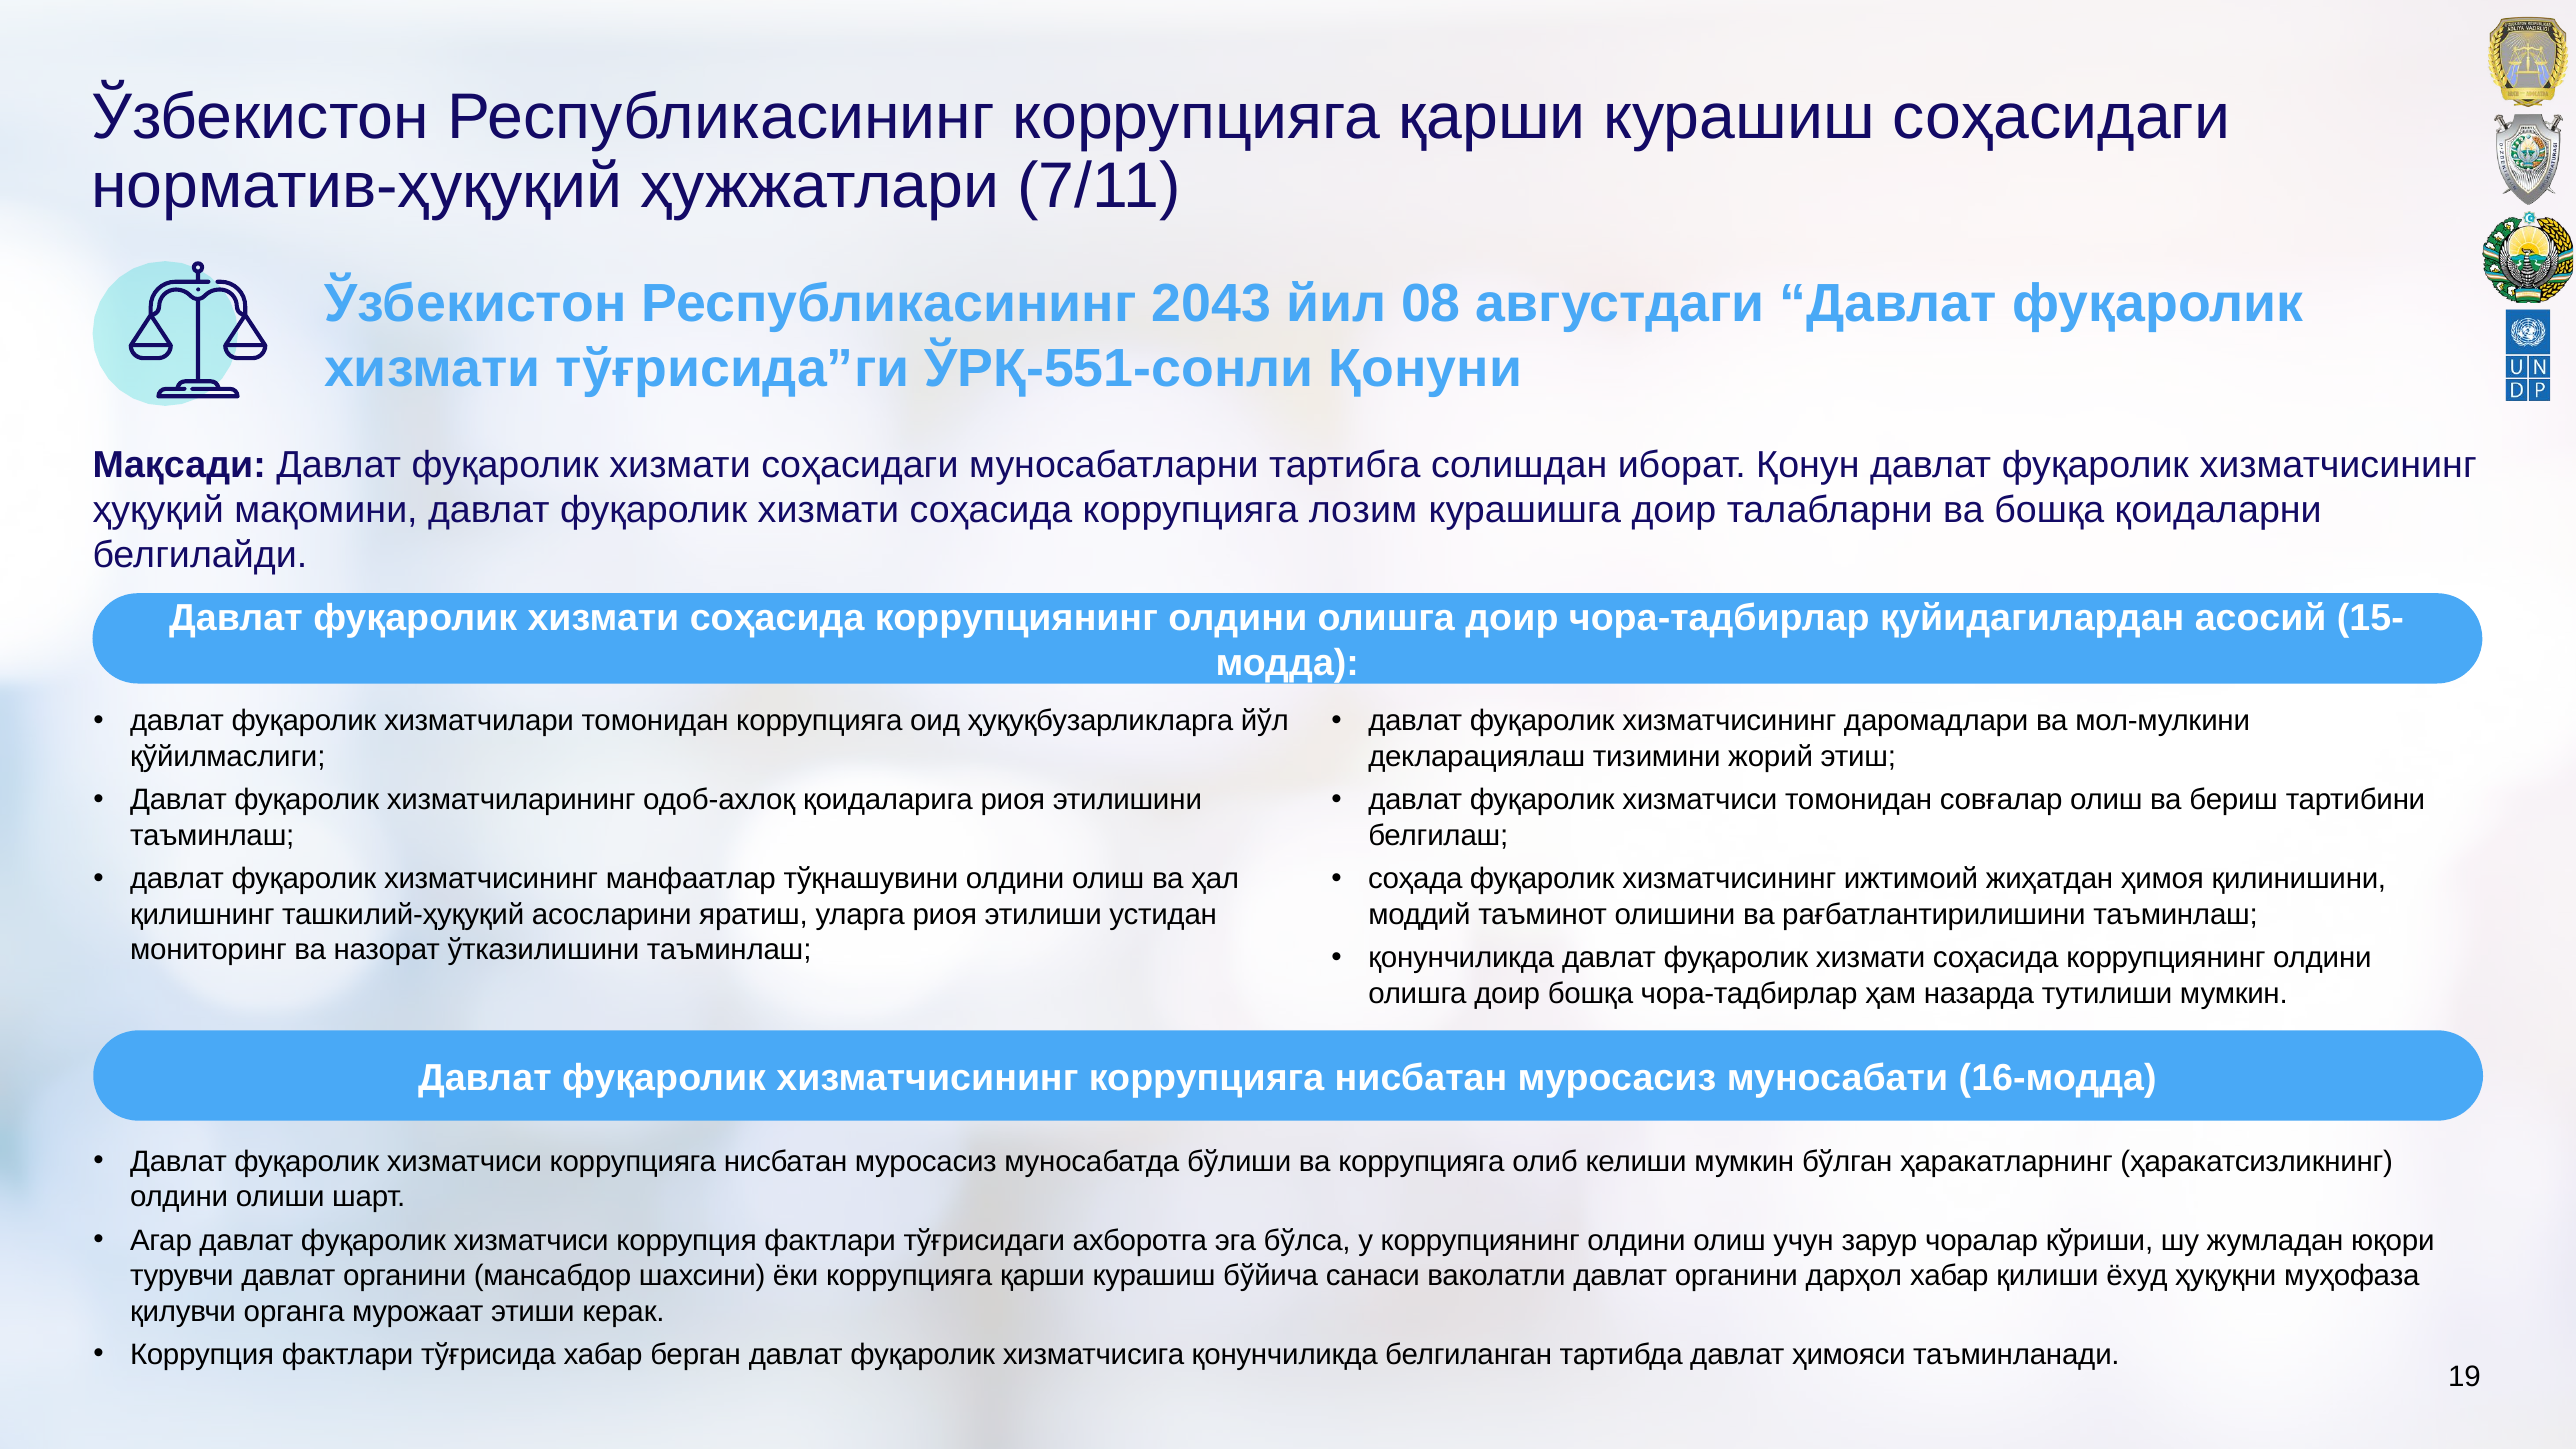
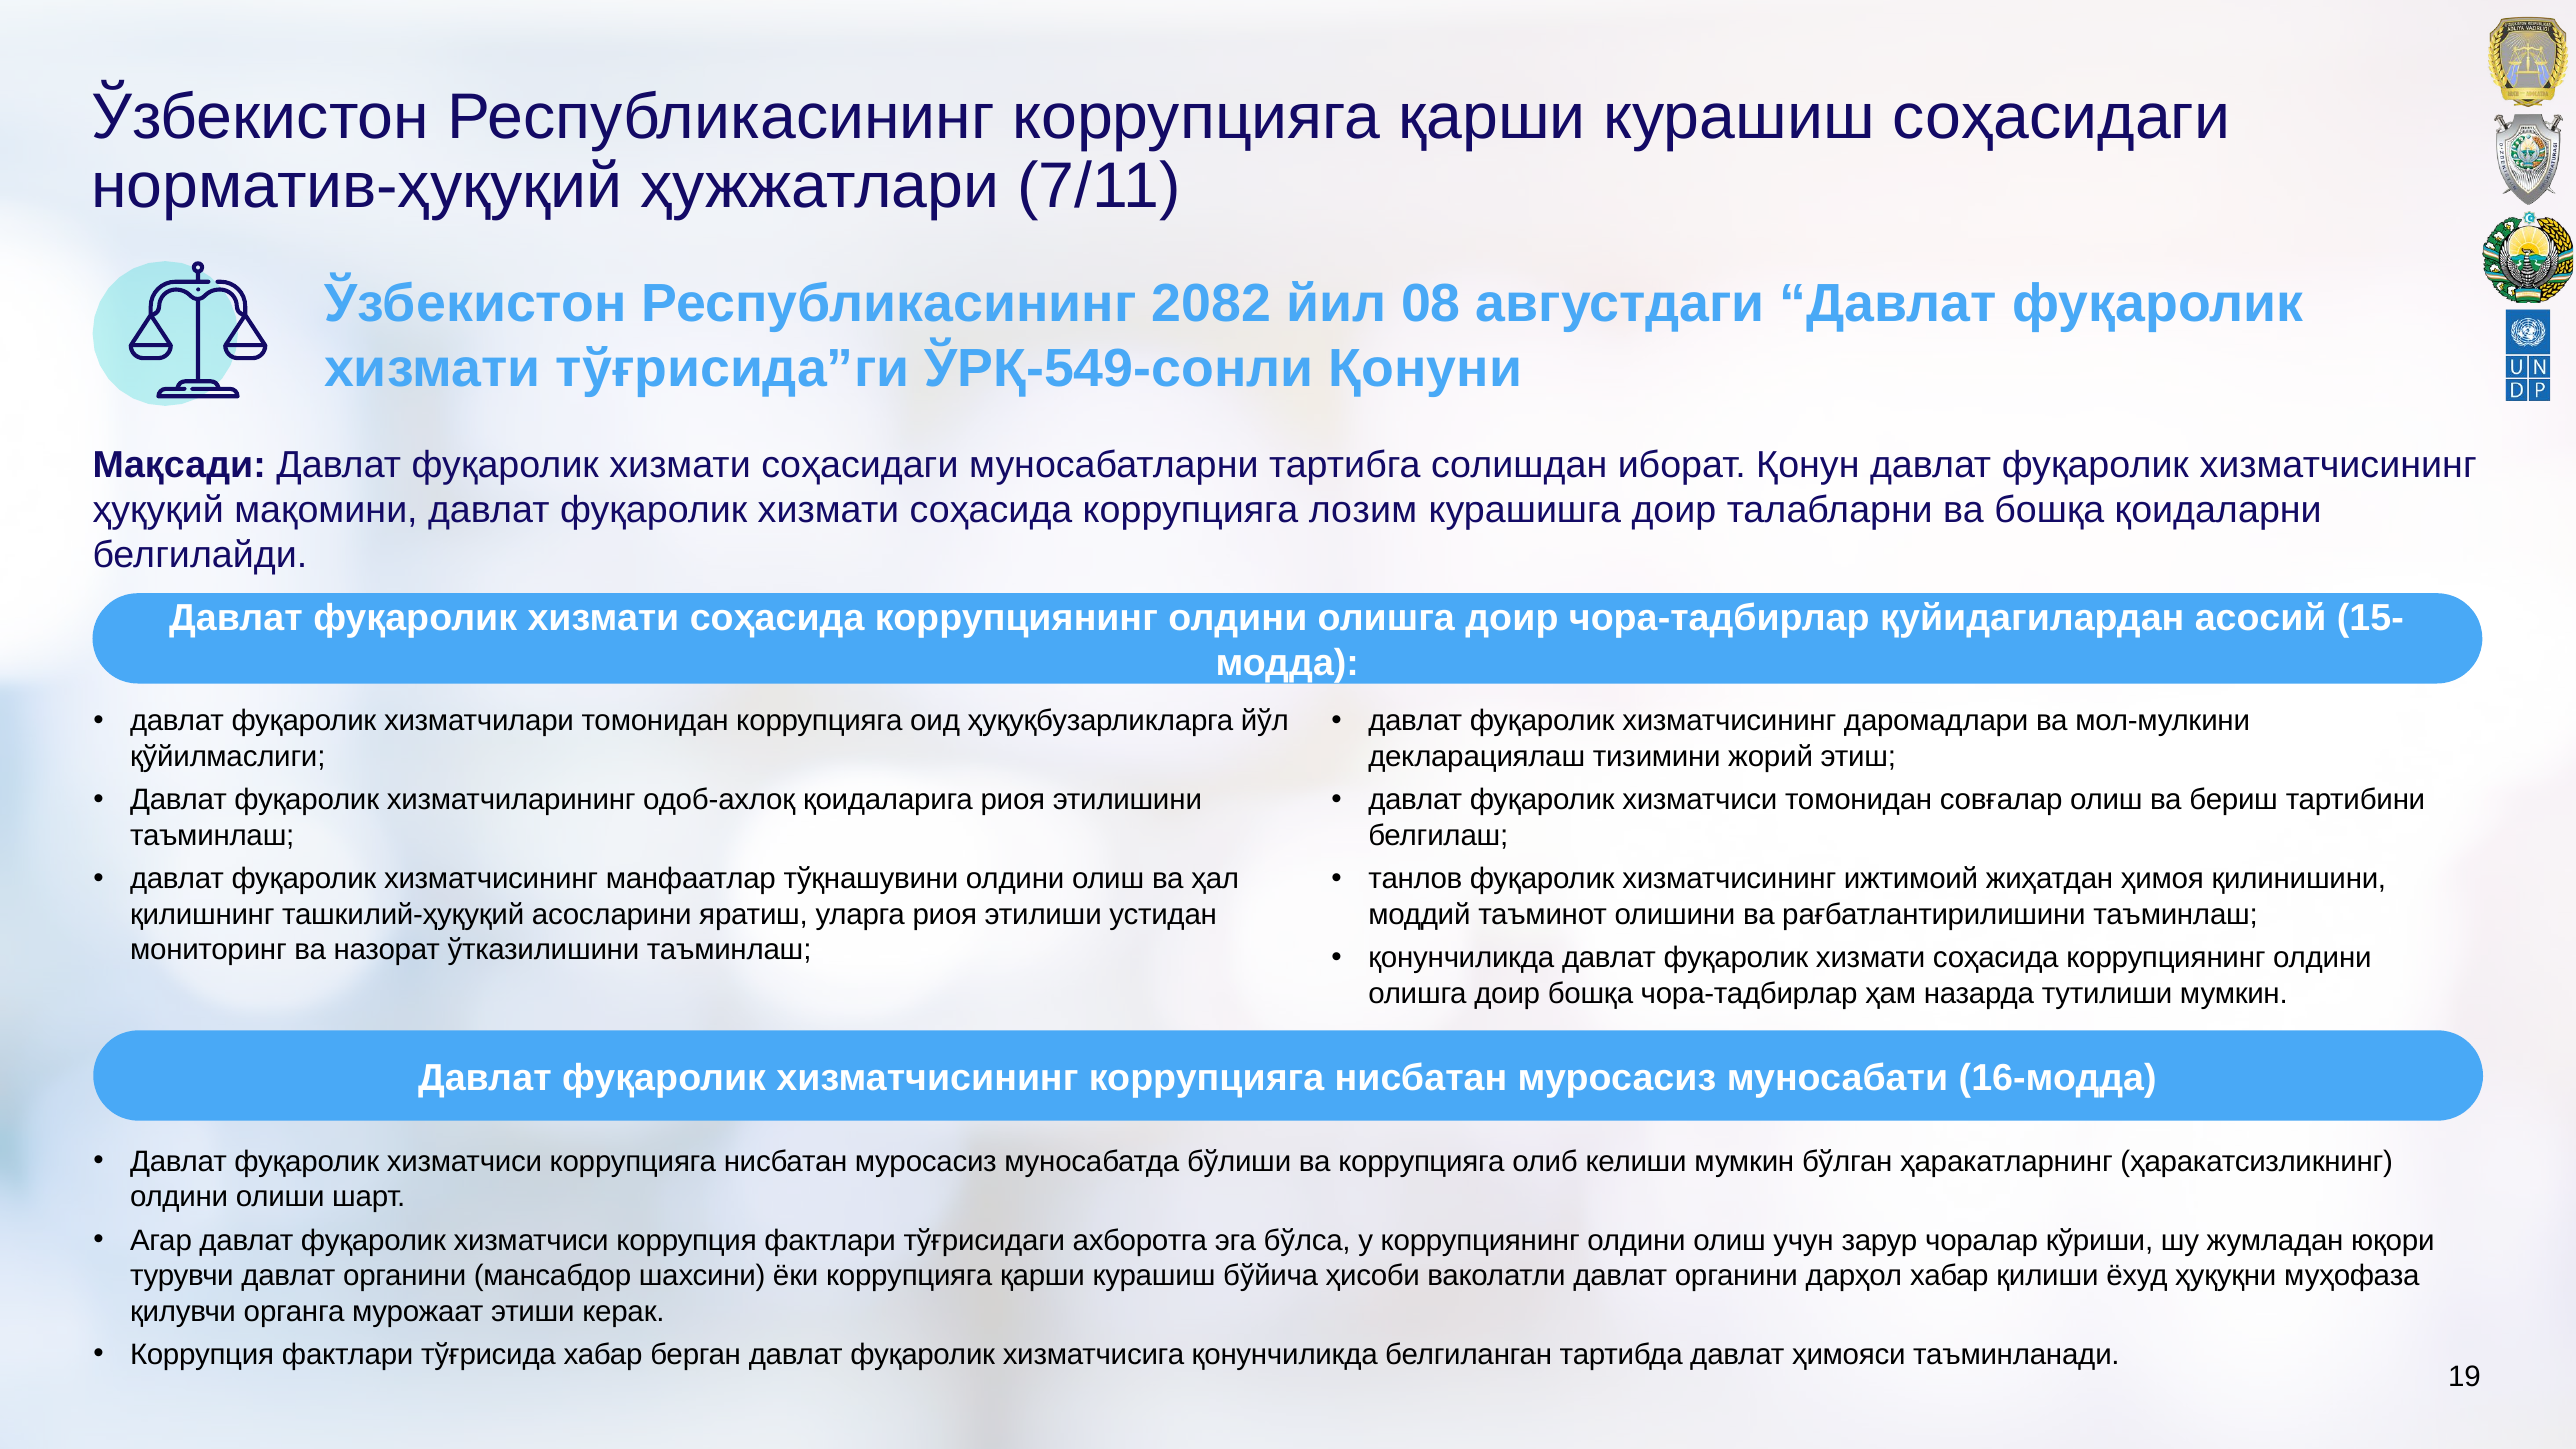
2043: 2043 -> 2082
ЎРҚ-551-сонли: ЎРҚ-551-сонли -> ЎРҚ-549-сонли
соҳада: соҳада -> танлов
санаси: санаси -> ҳисоби
